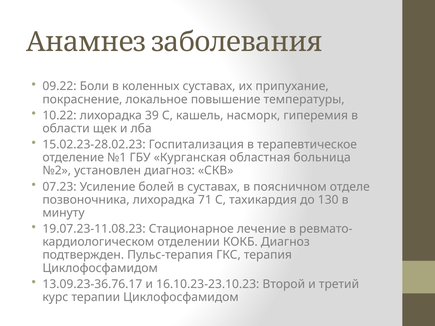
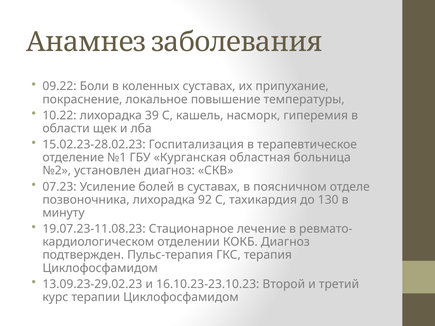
71: 71 -> 92
13.09.23-36.76.17: 13.09.23-36.76.17 -> 13.09.23-29.02.23
